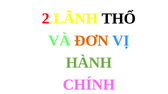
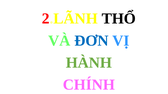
ĐƠN colour: orange -> blue
